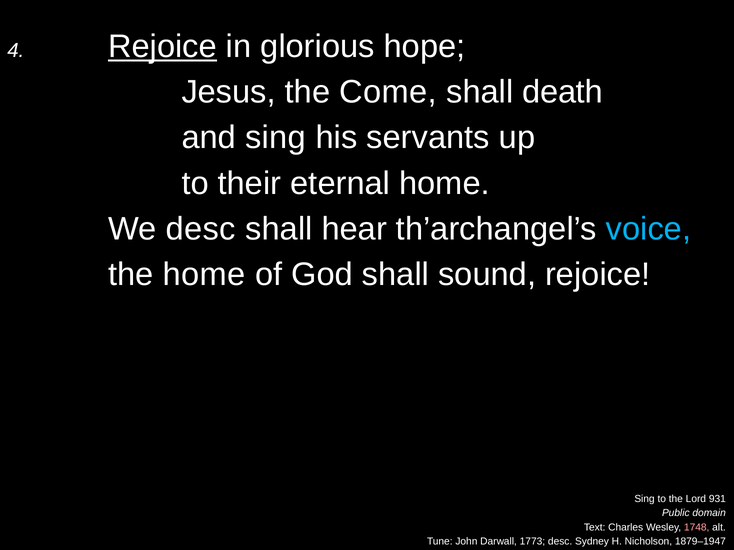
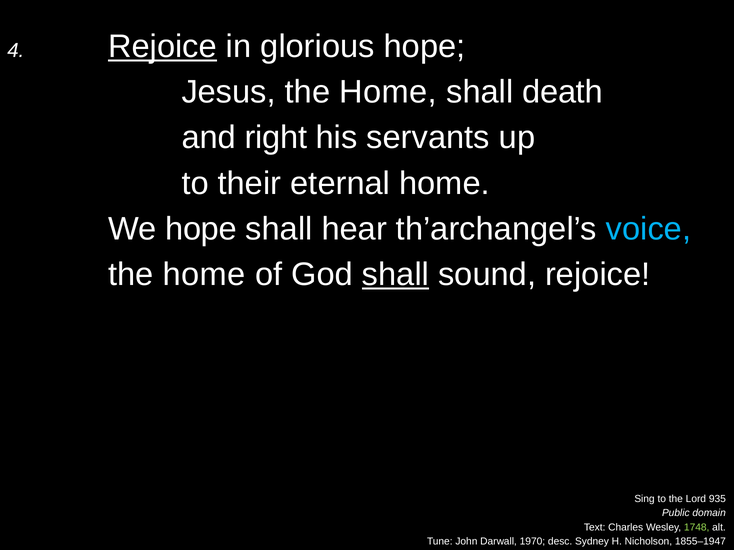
Jesus the Come: Come -> Home
and sing: sing -> right
We desc: desc -> hope
shall at (396, 275) underline: none -> present
931: 931 -> 935
1748 colour: pink -> light green
1773: 1773 -> 1970
1879–1947: 1879–1947 -> 1855–1947
